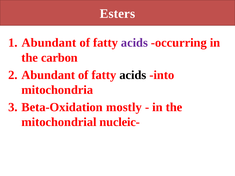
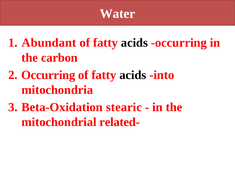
Esters: Esters -> Water
acids at (134, 43) colour: purple -> black
Abundant at (48, 75): Abundant -> Occurring
mostly: mostly -> stearic
nucleic-: nucleic- -> related-
